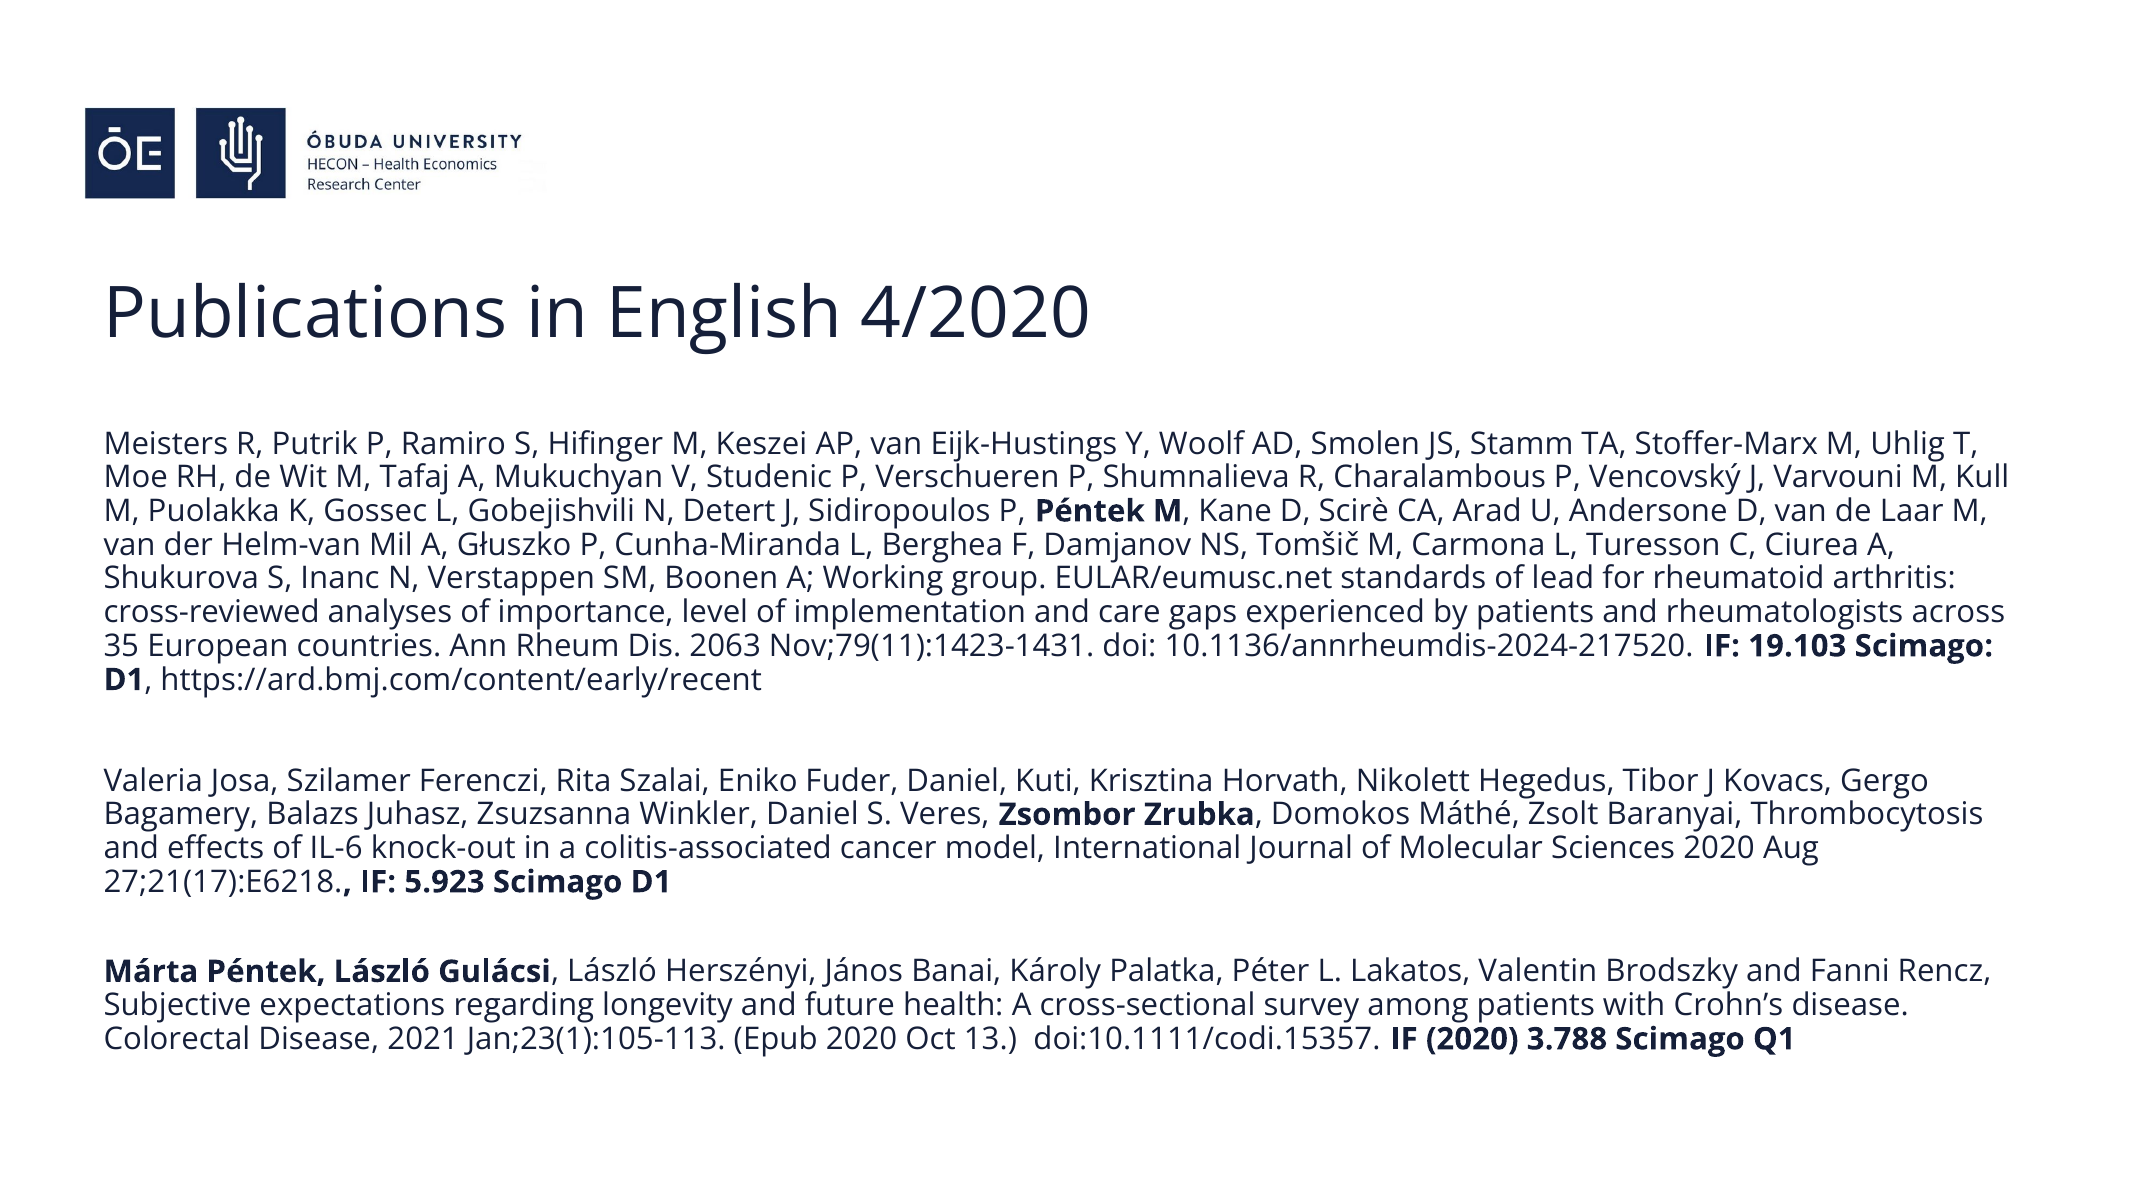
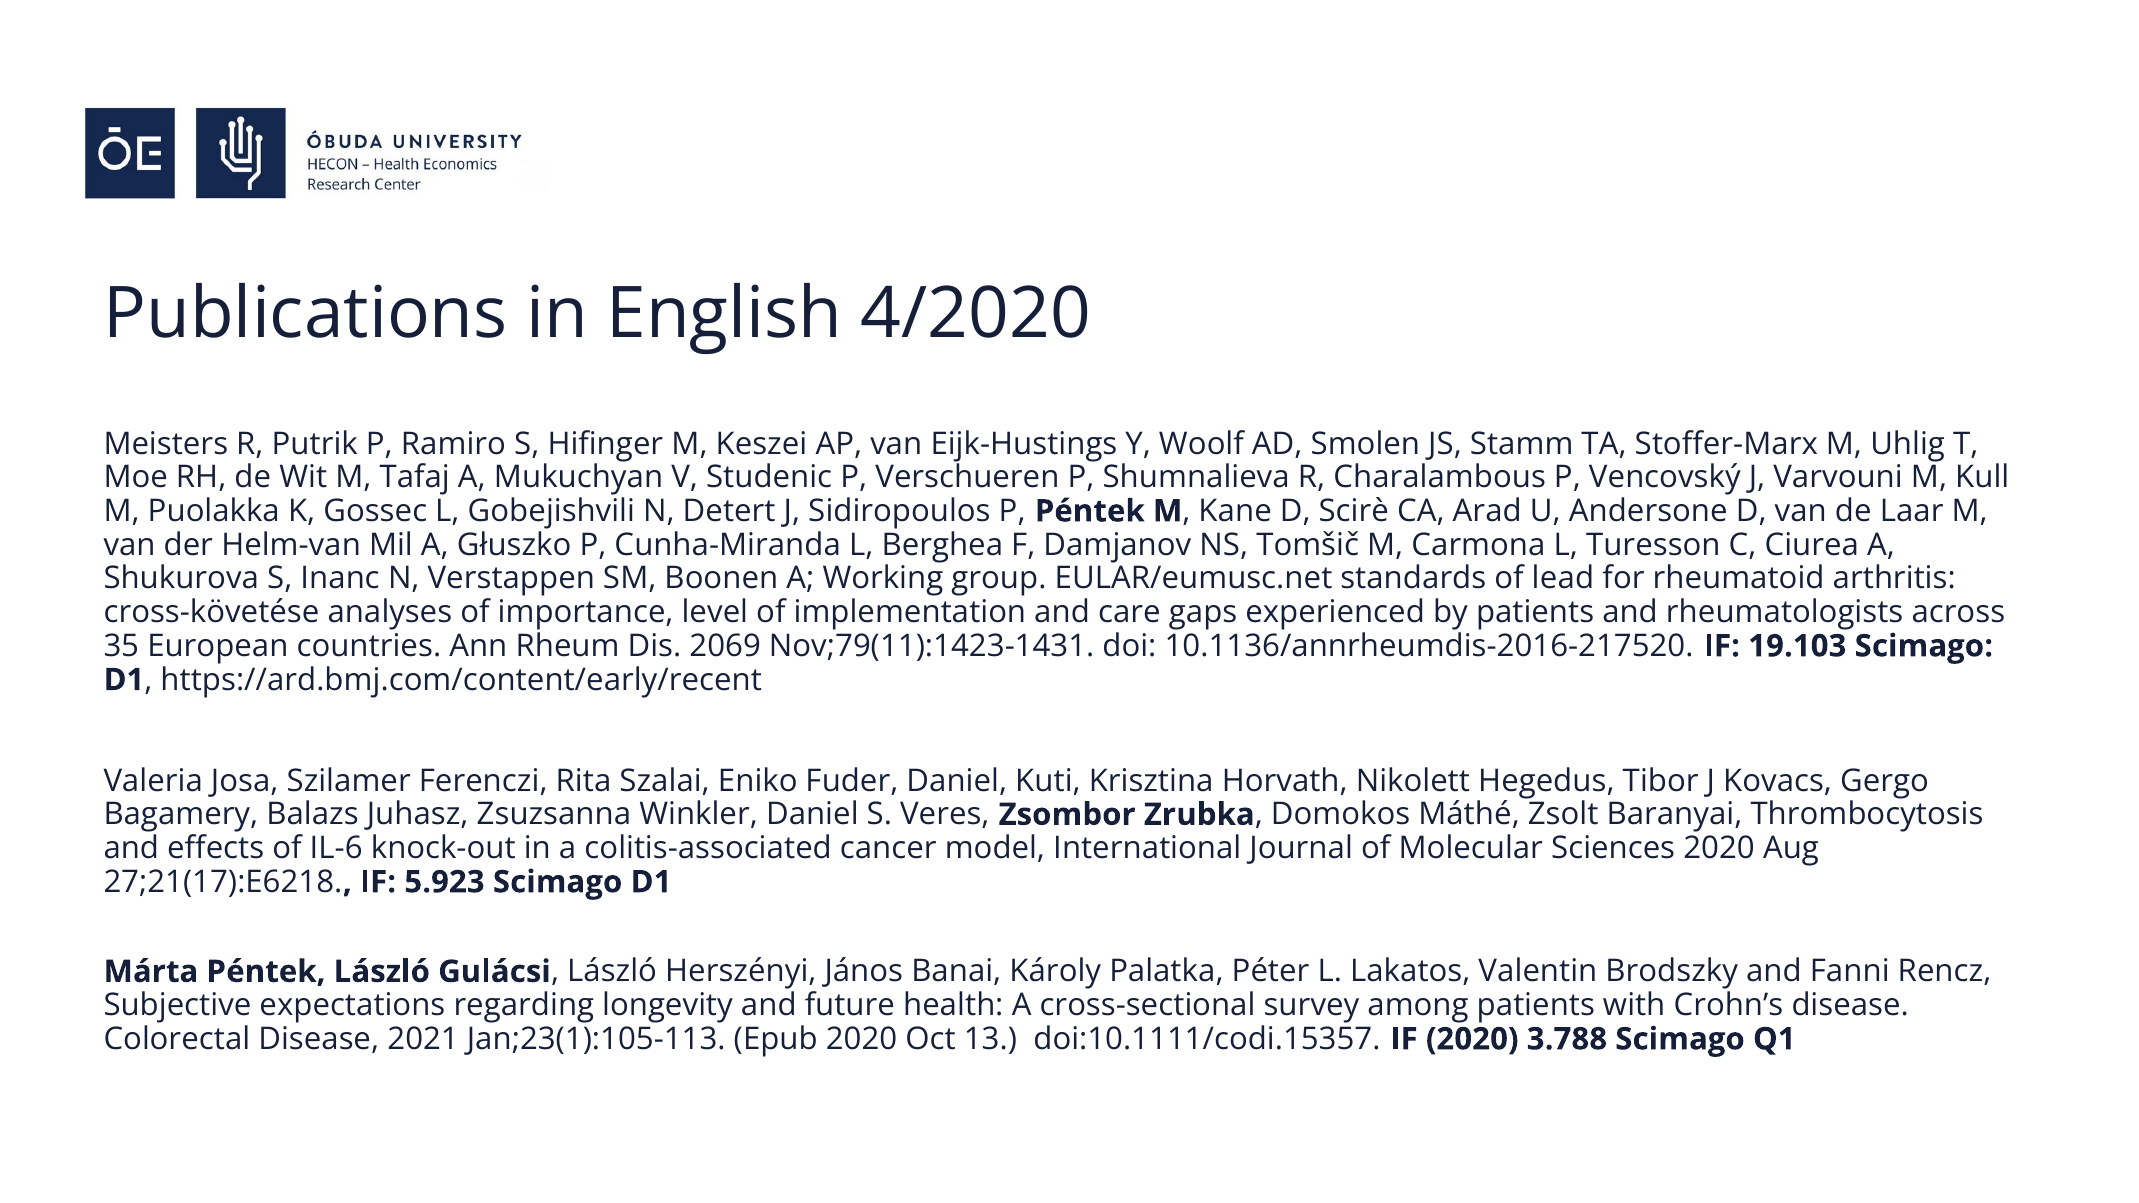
cross-reviewed: cross-reviewed -> cross-követése
2063: 2063 -> 2069
10.1136/annrheumdis-2024-217520: 10.1136/annrheumdis-2024-217520 -> 10.1136/annrheumdis-2016-217520
